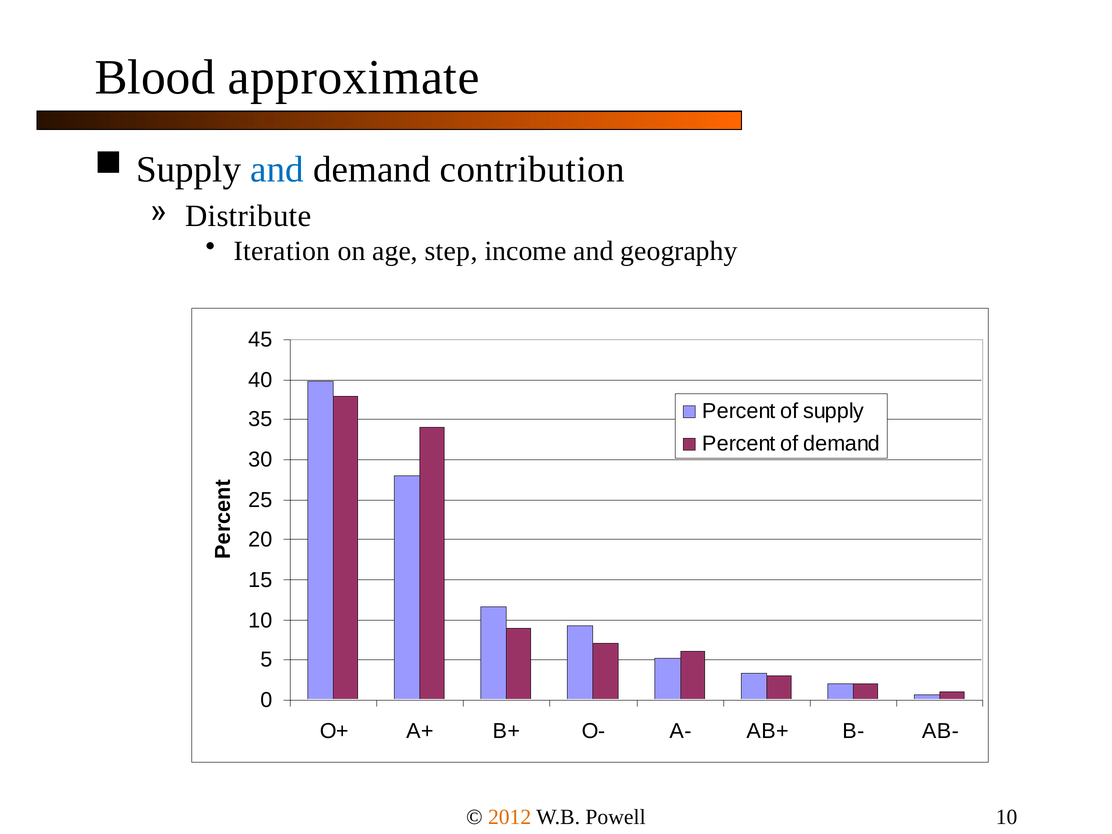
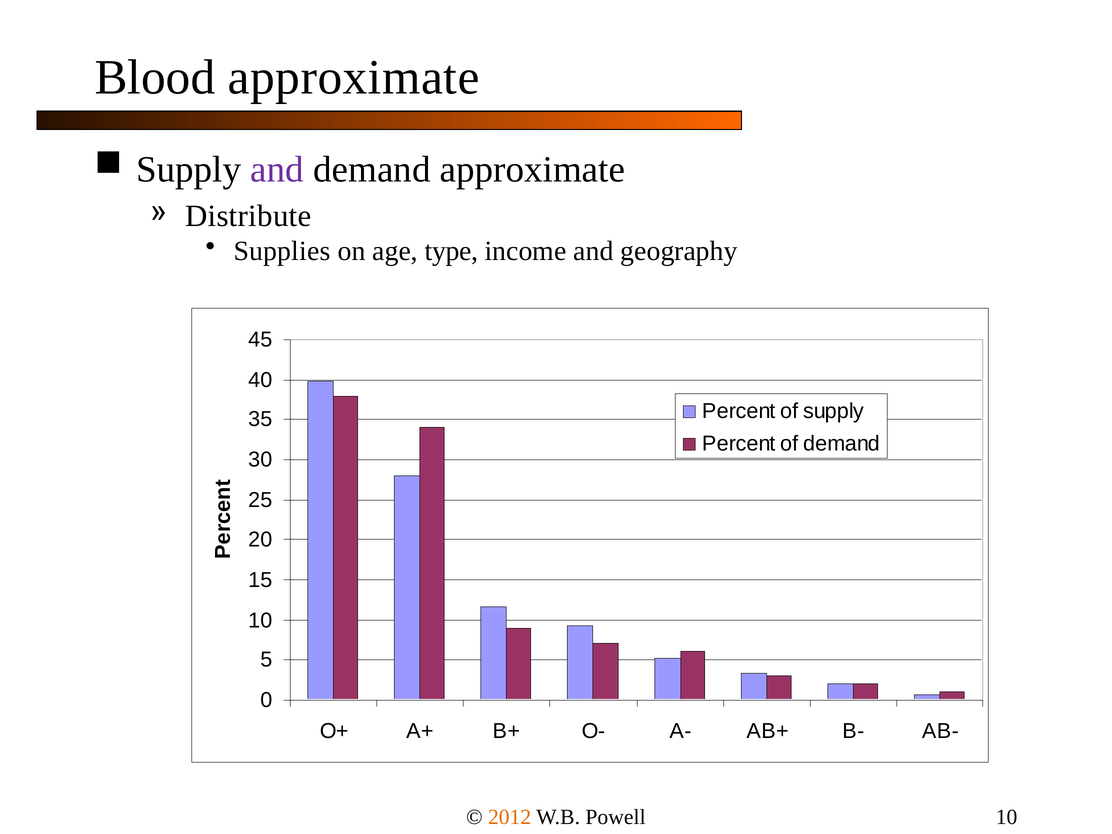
and at (277, 169) colour: blue -> purple
demand contribution: contribution -> approximate
Iteration: Iteration -> Supplies
step: step -> type
